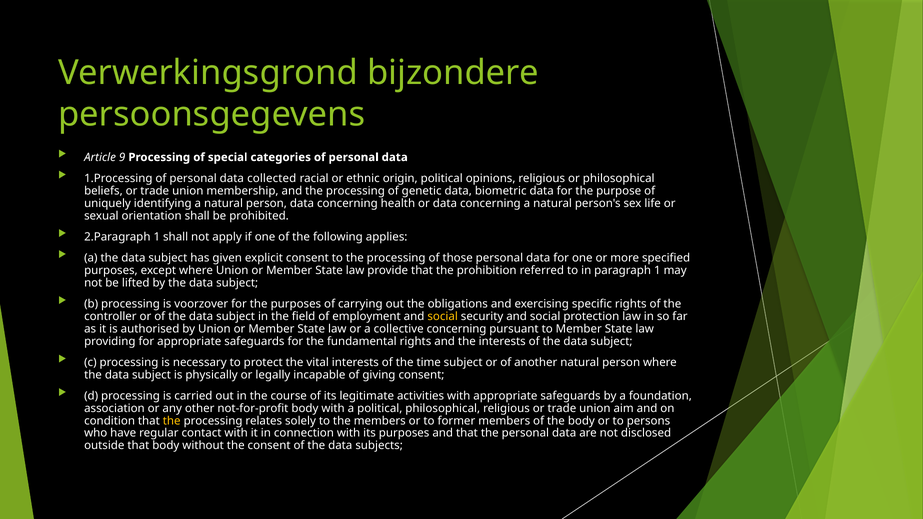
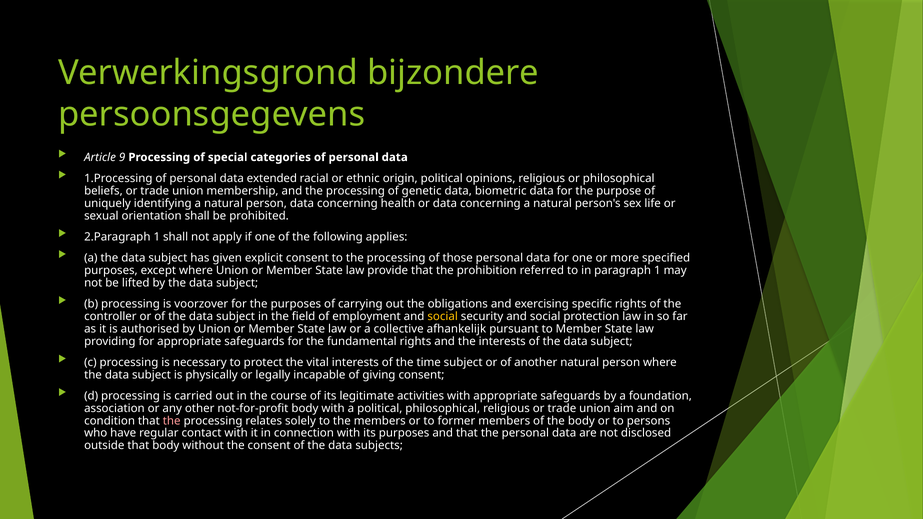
collected: collected -> extended
collective concerning: concerning -> afhankelijk
the at (172, 421) colour: yellow -> pink
